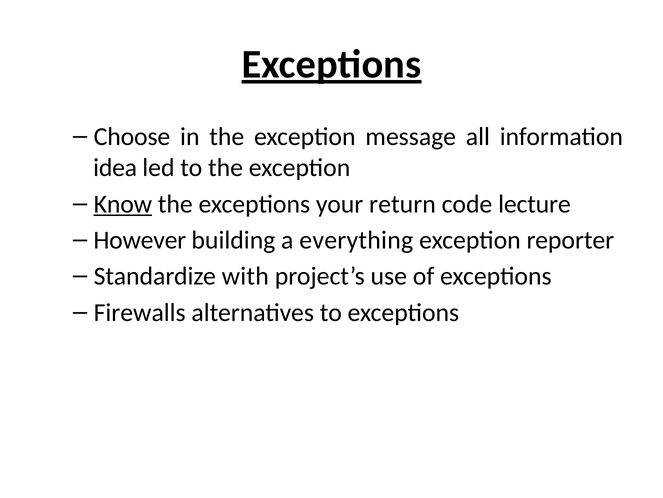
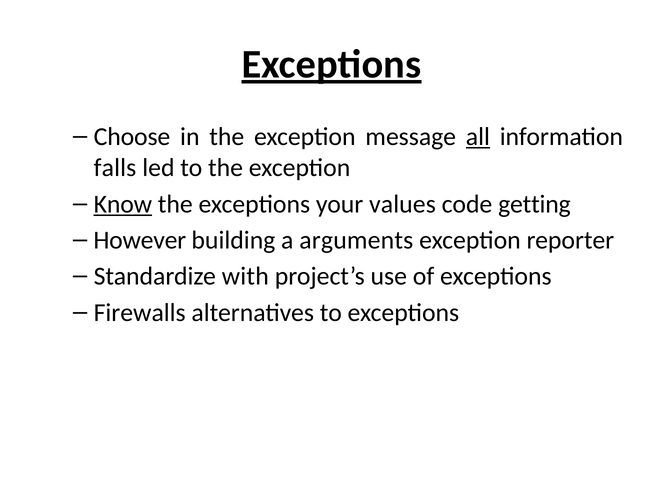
all underline: none -> present
idea: idea -> falls
return: return -> values
lecture: lecture -> getting
everything: everything -> arguments
